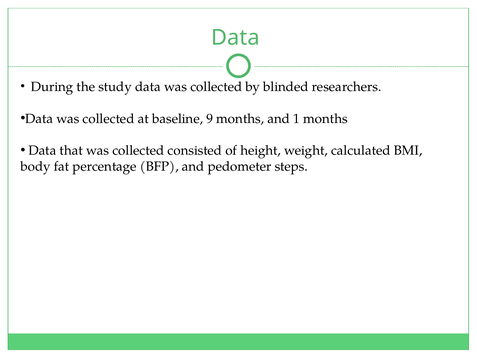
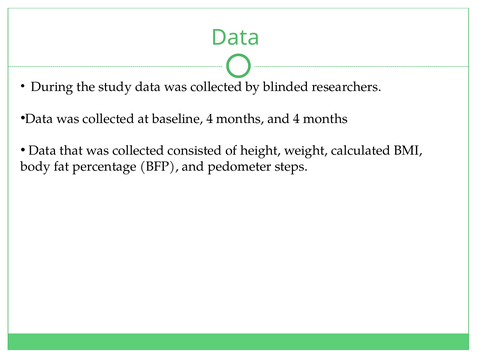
baseline 9: 9 -> 4
and 1: 1 -> 4
